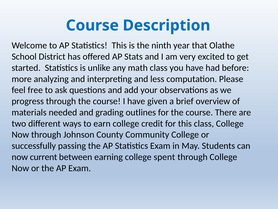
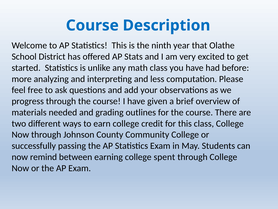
current: current -> remind
